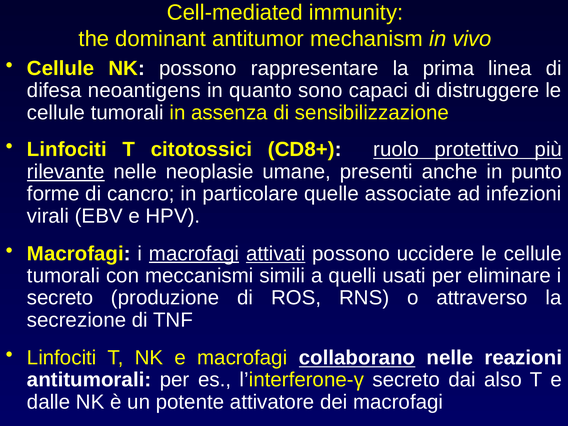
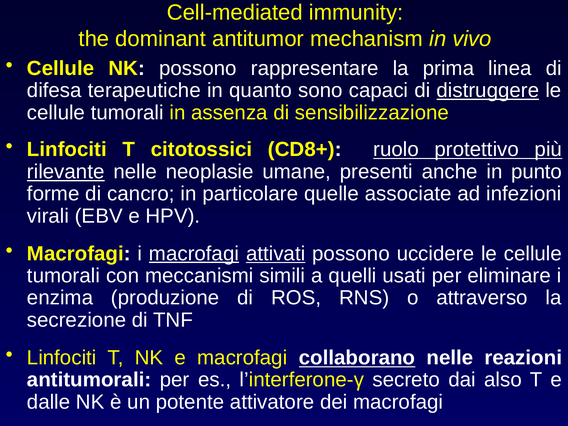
neoantigens: neoantigens -> terapeutiche
distruggere underline: none -> present
secreto at (60, 298): secreto -> enzima
